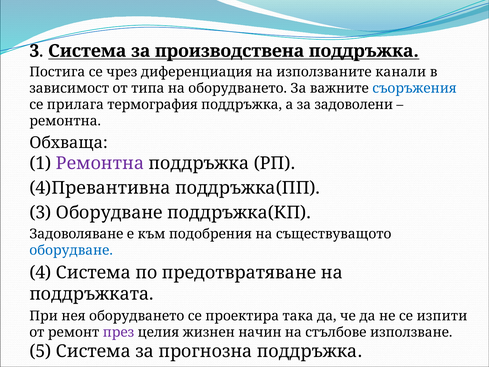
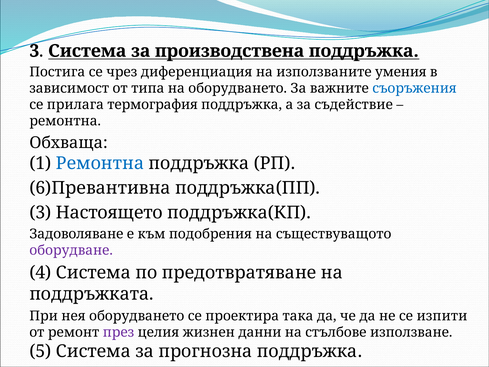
канали: канали -> умения
задоволени: задоволени -> съдействие
Ремонтна at (100, 163) colour: purple -> blue
4)Превантивна: 4)Превантивна -> 6)Превантивна
3 Оборудване: Оборудване -> Настоящето
оборудване at (71, 250) colour: blue -> purple
начин: начин -> данни
